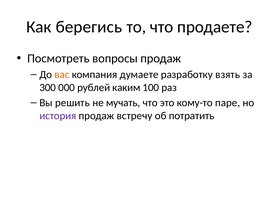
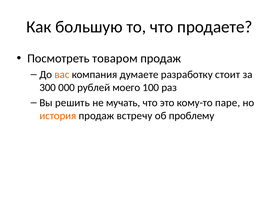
берегись: берегись -> большую
вопросы: вопросы -> товаром
взять: взять -> стоит
каким: каким -> моего
история colour: purple -> orange
потратить: потратить -> проблему
